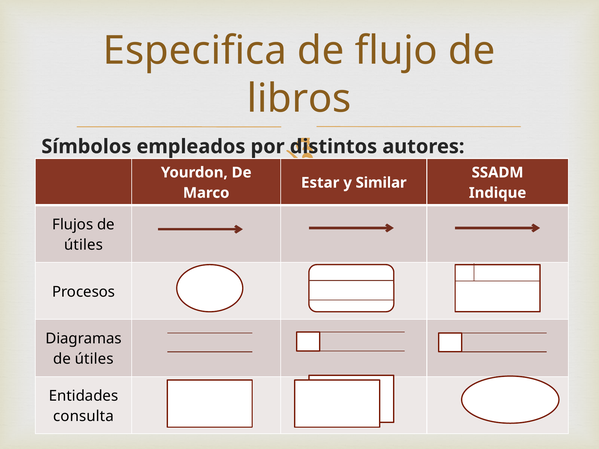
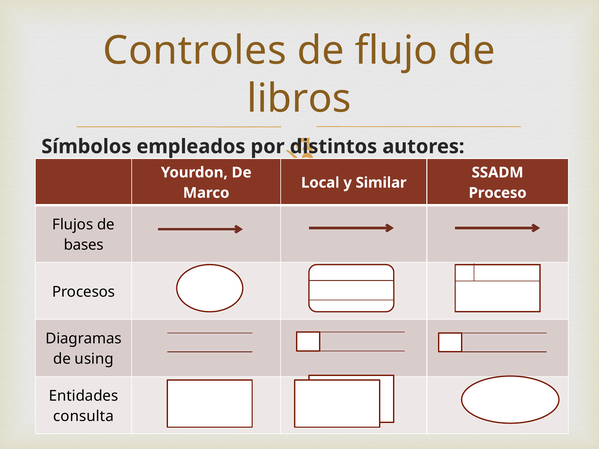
Especifica: Especifica -> Controles
Estar: Estar -> Local
Indique: Indique -> Proceso
útiles at (83, 245): útiles -> bases
útiles at (94, 359): útiles -> using
